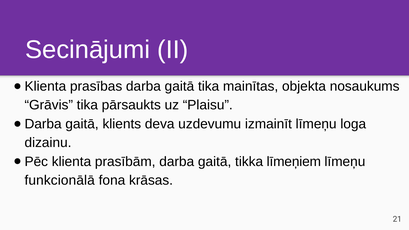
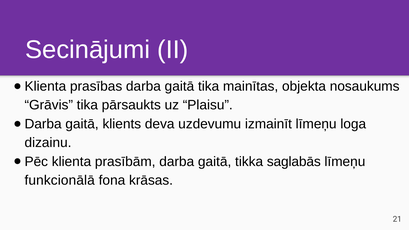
līmeņiem: līmeņiem -> saglabās
